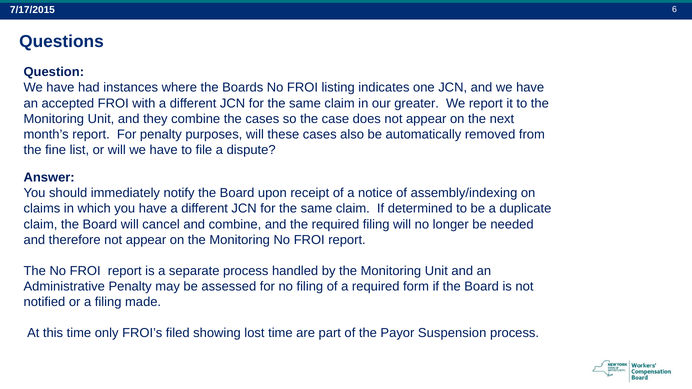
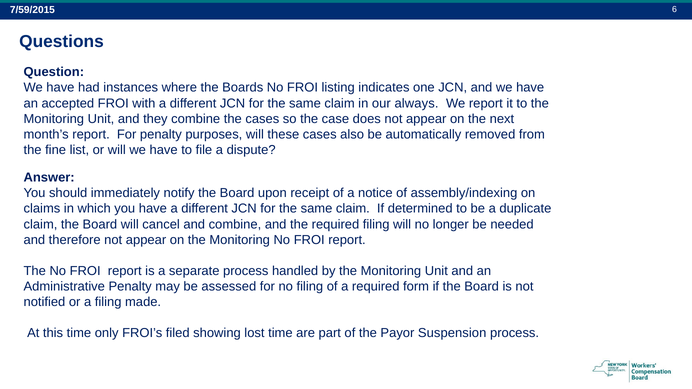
7/17/2015: 7/17/2015 -> 7/59/2015
greater: greater -> always
